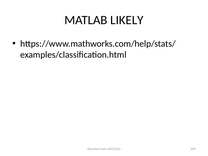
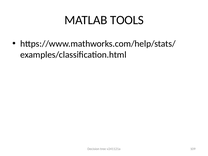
LIKELY: LIKELY -> TOOLS
